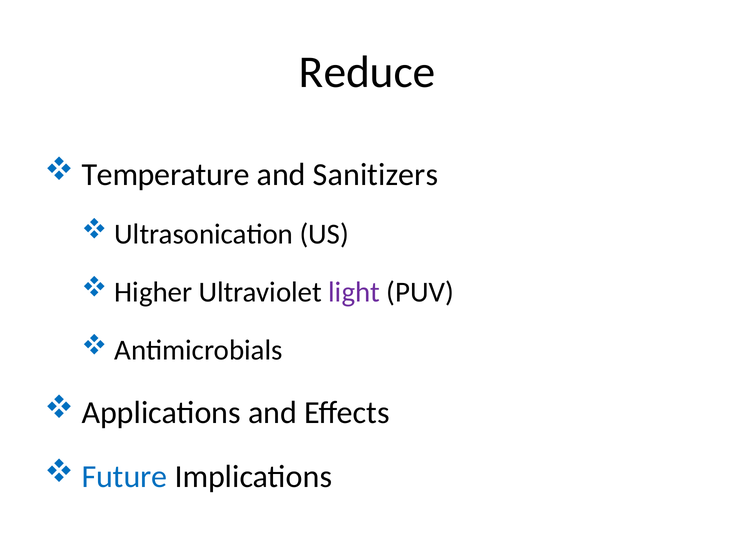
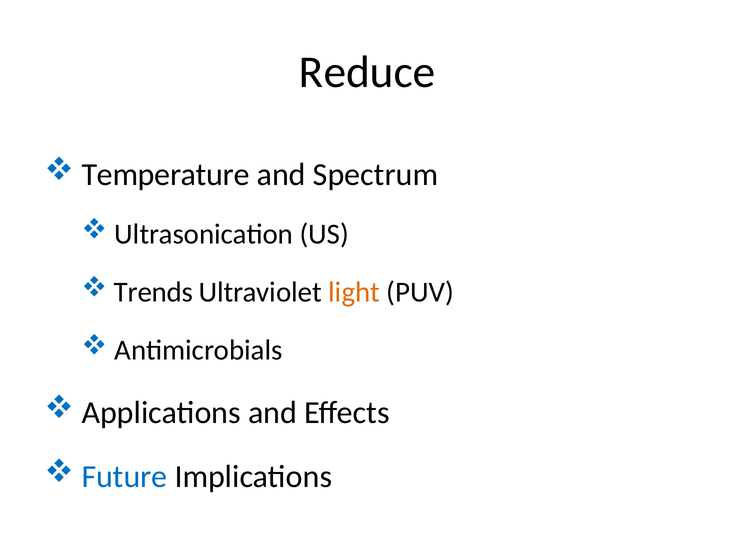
Sanitizers: Sanitizers -> Spectrum
Higher: Higher -> Trends
light colour: purple -> orange
